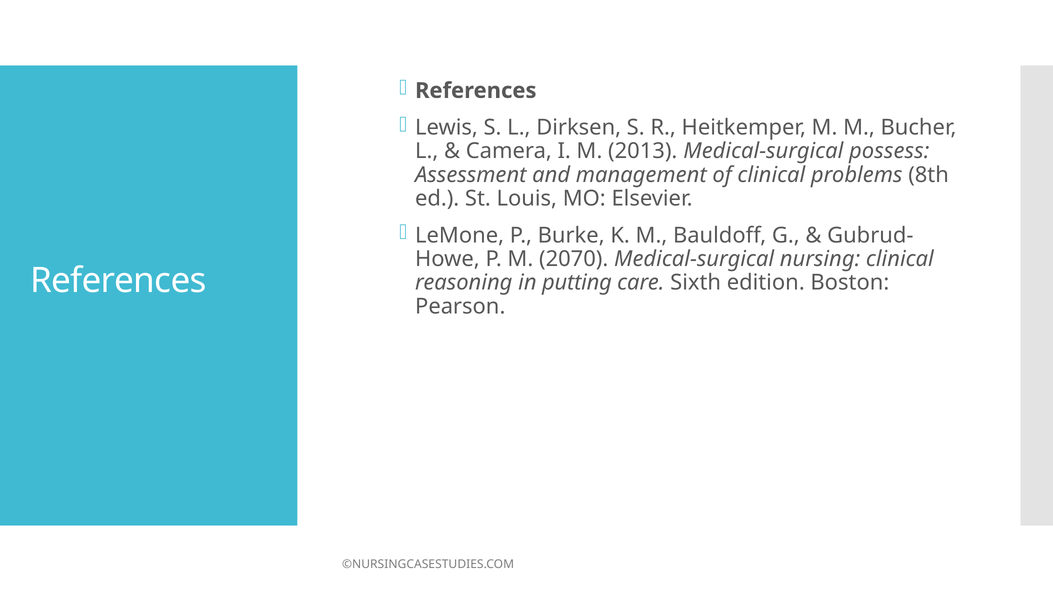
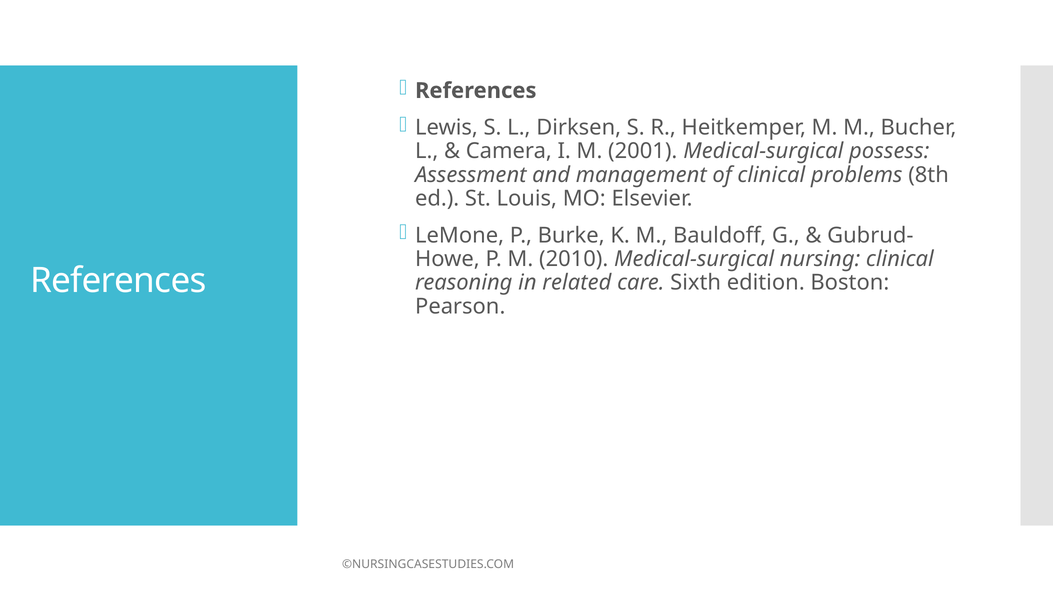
2013: 2013 -> 2001
2070: 2070 -> 2010
putting: putting -> related
